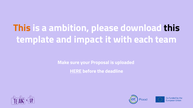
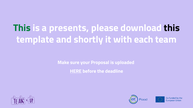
This at (22, 28) colour: orange -> green
ambition: ambition -> presents
impact: impact -> shortly
